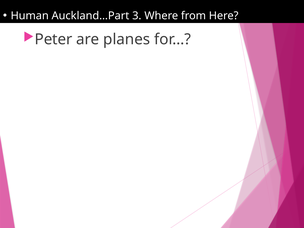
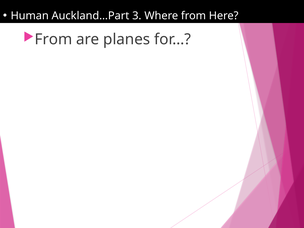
Peter at (54, 39): Peter -> From
